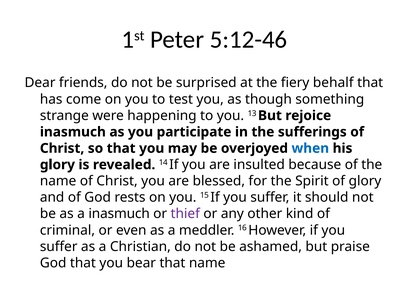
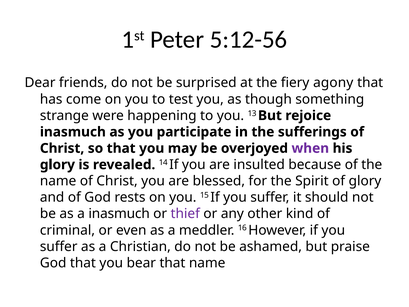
5:12-46: 5:12-46 -> 5:12-56
behalf: behalf -> agony
when colour: blue -> purple
